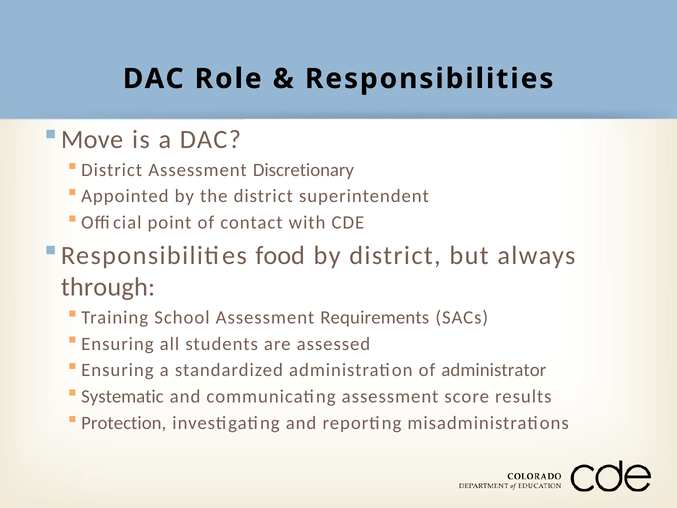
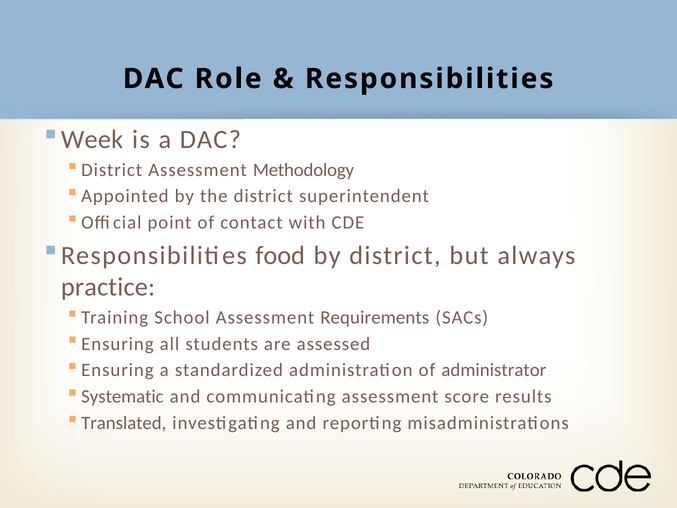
Move: Move -> Week
Discretionary: Discretionary -> Methodology
through: through -> practice
Protection: Protection -> Translated
